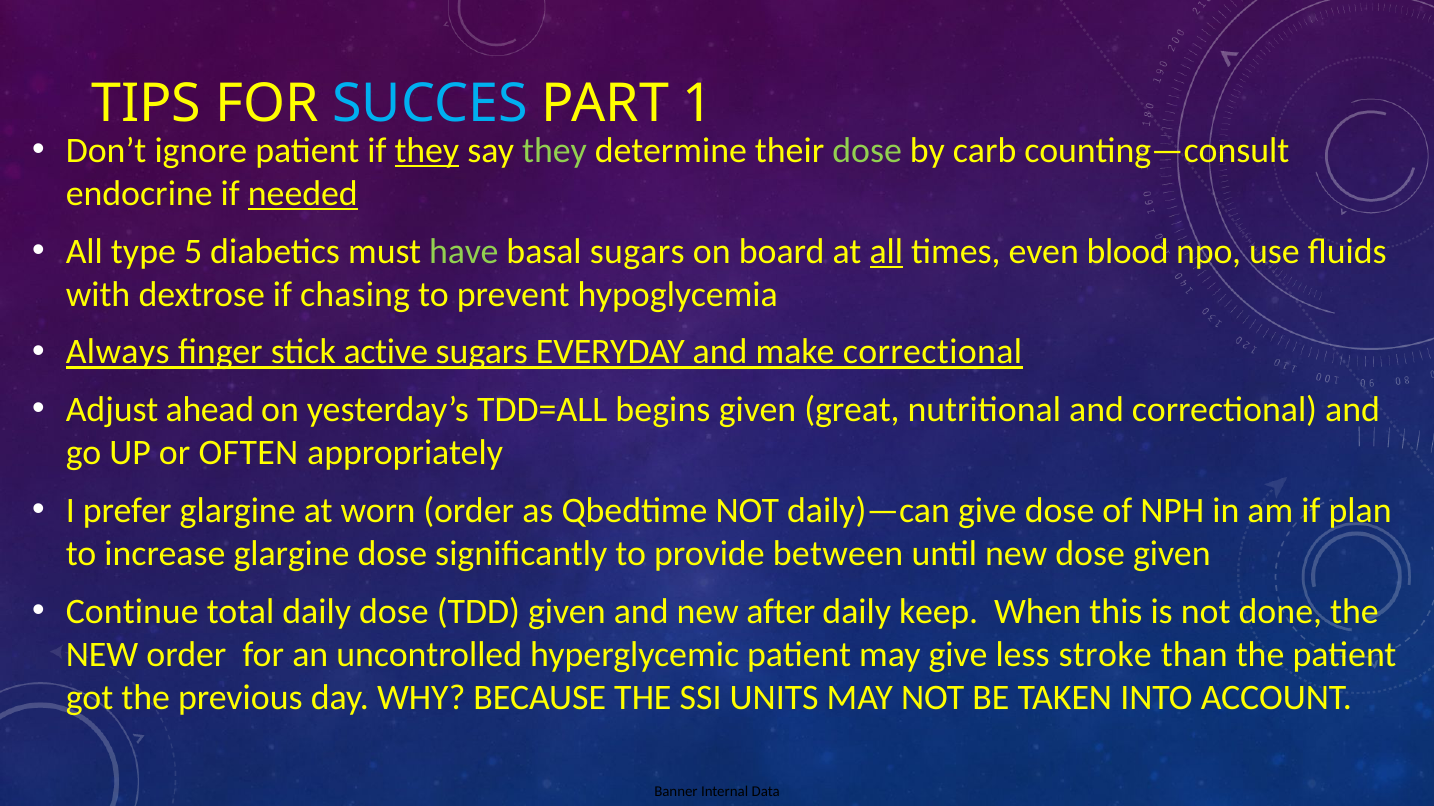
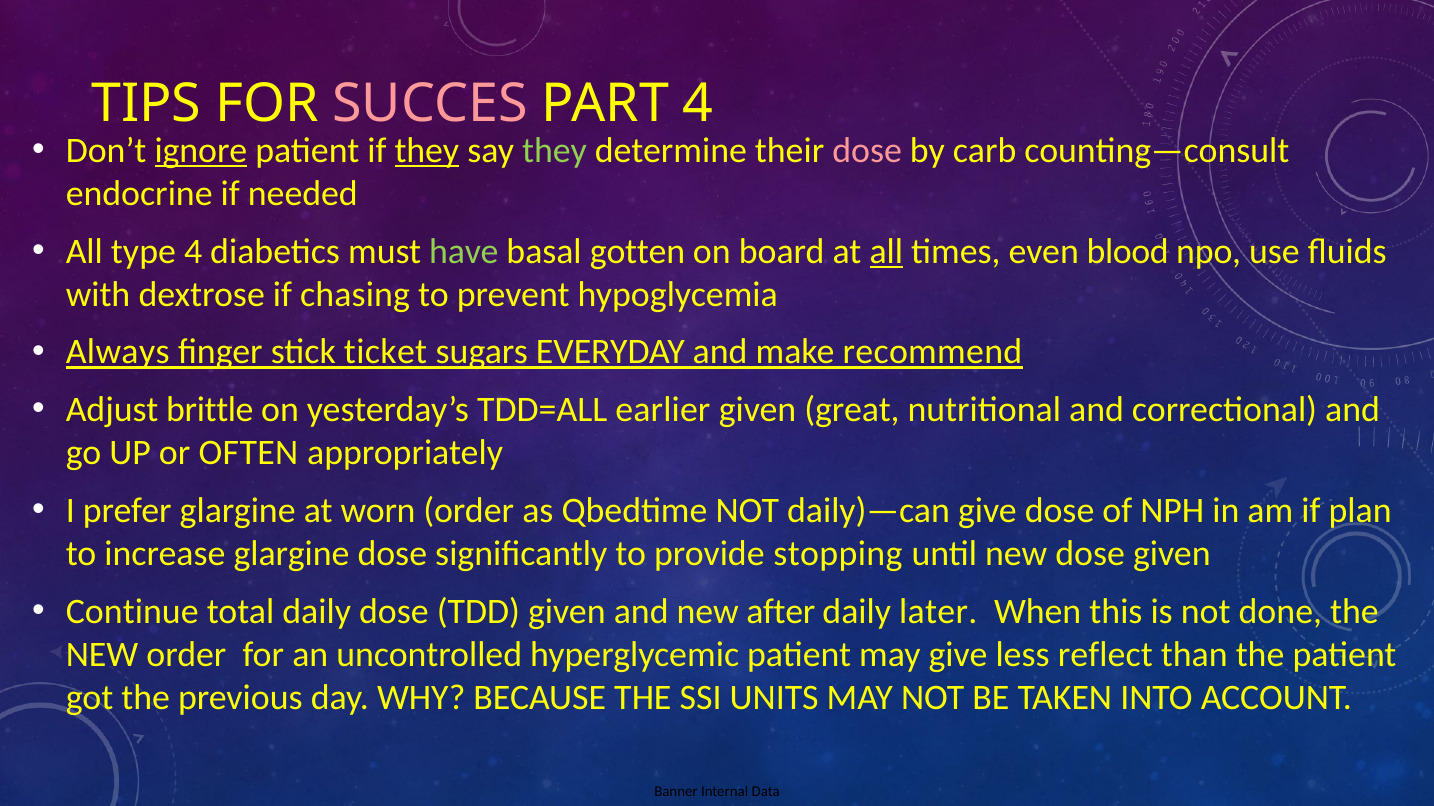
SUCCES colour: light blue -> pink
PART 1: 1 -> 4
ignore underline: none -> present
dose at (867, 150) colour: light green -> pink
needed underline: present -> none
type 5: 5 -> 4
basal sugars: sugars -> gotten
active: active -> ticket
make correctional: correctional -> recommend
ahead: ahead -> brittle
begins: begins -> earlier
between: between -> stopping
keep: keep -> later
stroke: stroke -> reflect
